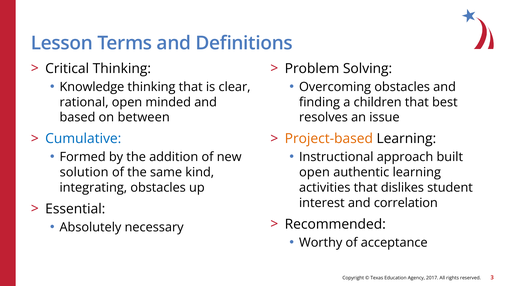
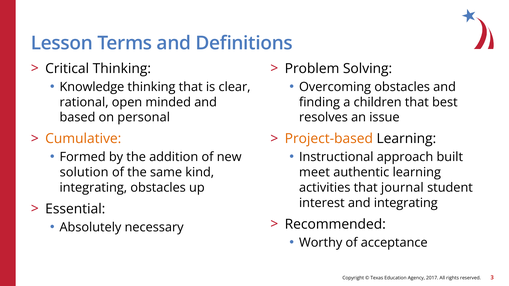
between: between -> personal
Cumulative colour: blue -> orange
open at (314, 173): open -> meet
dislikes: dislikes -> journal
and correlation: correlation -> integrating
